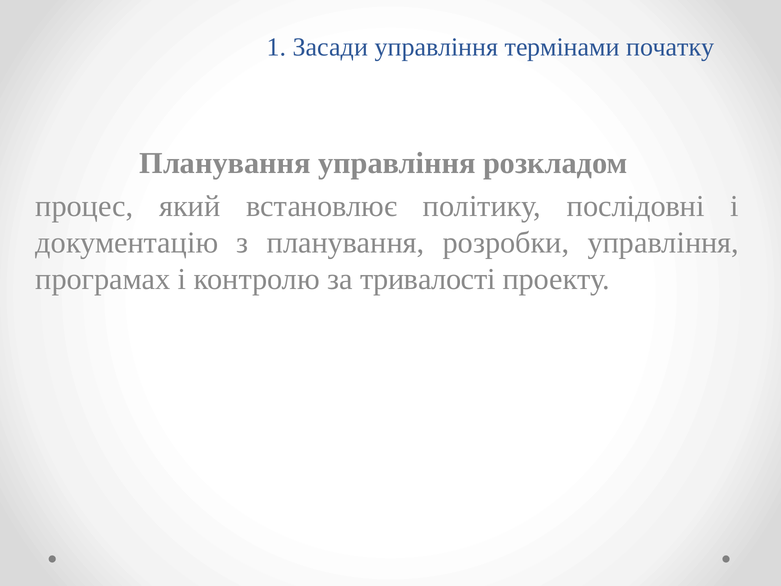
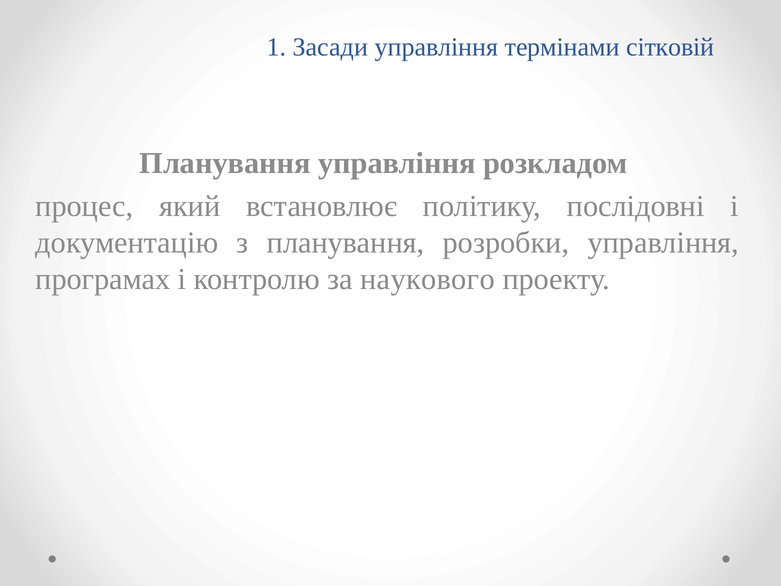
початку: початку -> сітковій
тривалості: тривалості -> наукового
